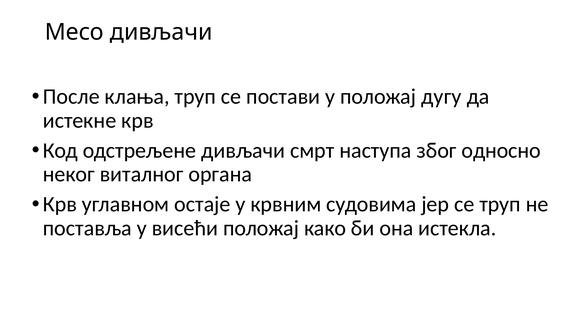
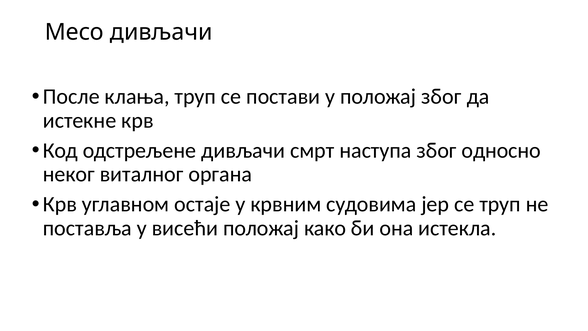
положај дугу: дугу -> због
